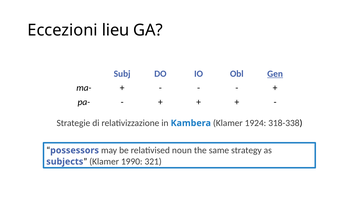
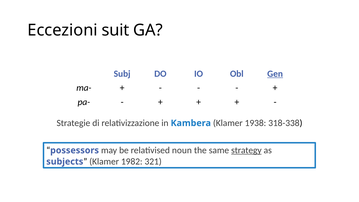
lieu: lieu -> suit
1924: 1924 -> 1938
strategy underline: none -> present
1990: 1990 -> 1982
